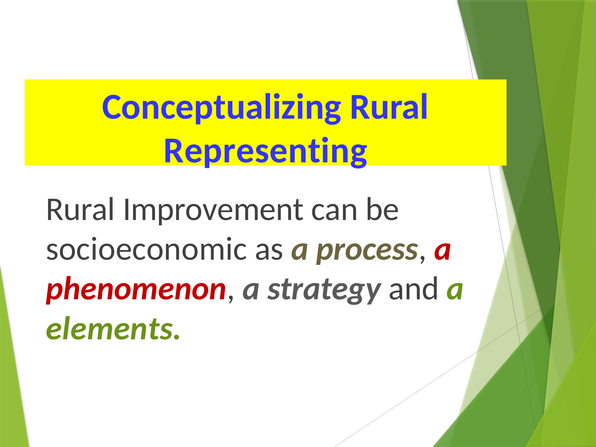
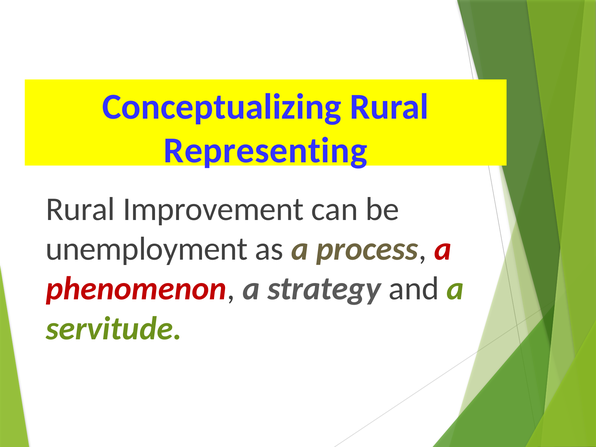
socioeconomic: socioeconomic -> unemployment
elements: elements -> servitude
